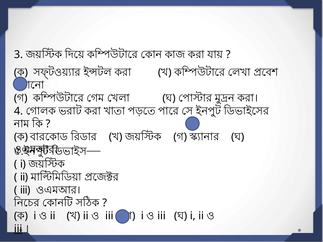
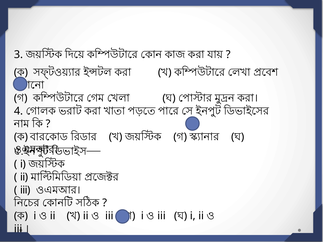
iii at (18, 229) underline: present -> none
